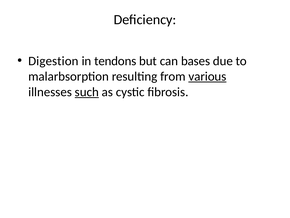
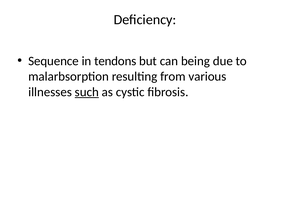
Digestion: Digestion -> Sequence
bases: bases -> being
various underline: present -> none
